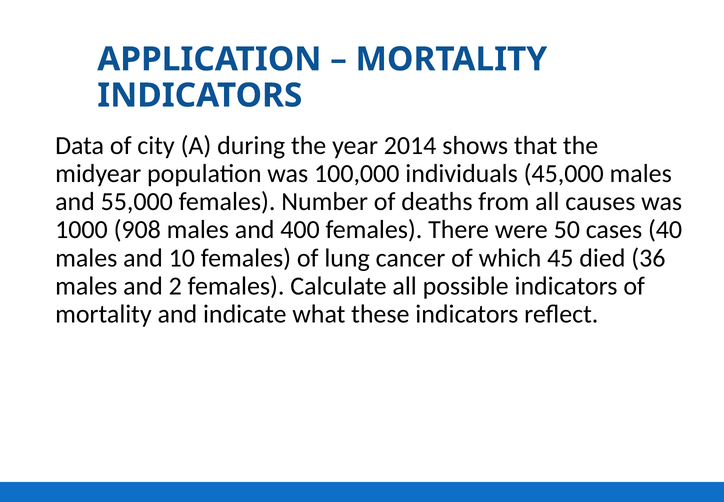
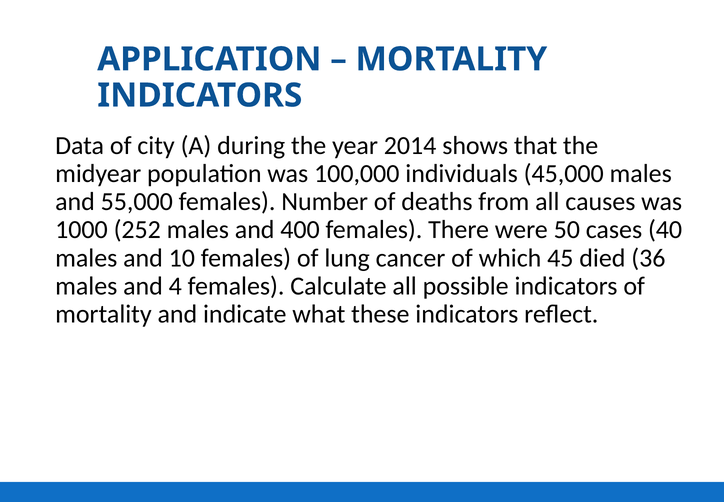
908: 908 -> 252
2: 2 -> 4
